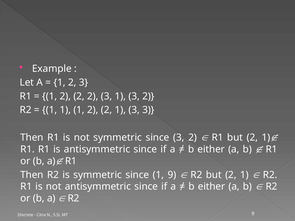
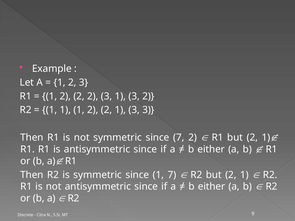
since 3: 3 -> 7
1 9: 9 -> 7
